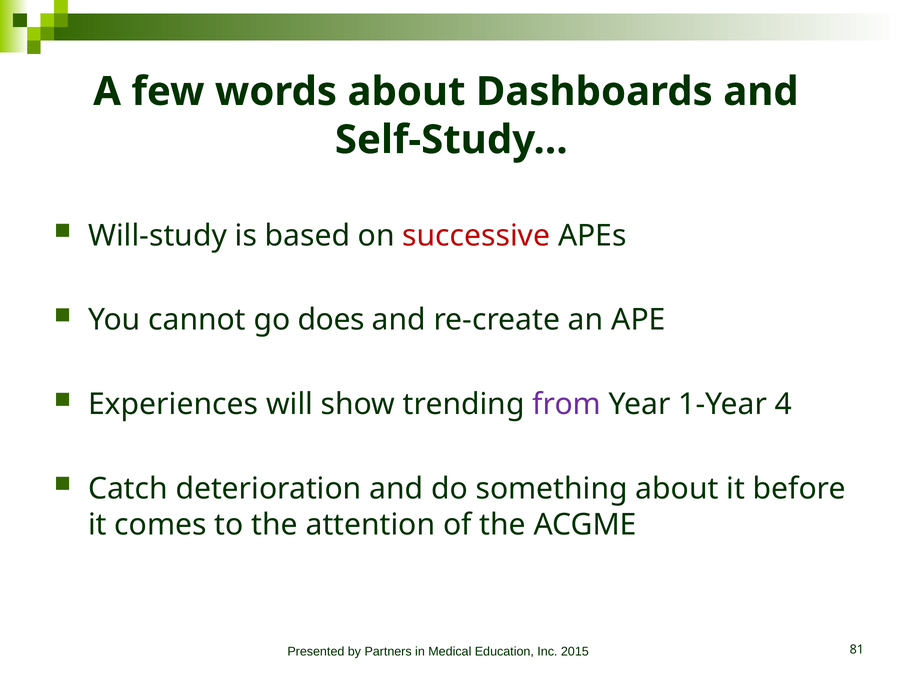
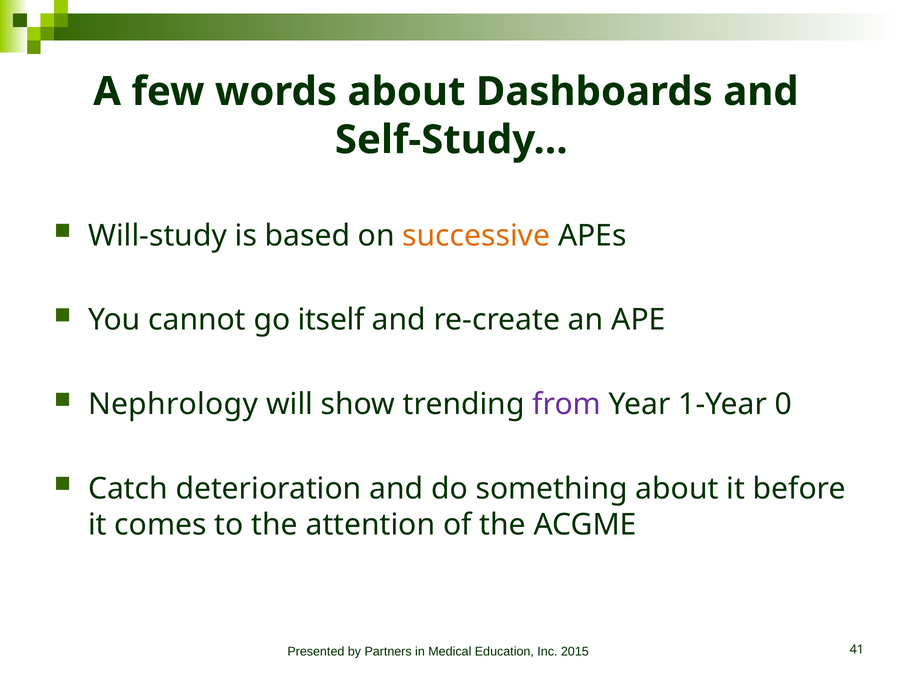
successive colour: red -> orange
does: does -> itself
Experiences: Experiences -> Nephrology
4: 4 -> 0
81: 81 -> 41
